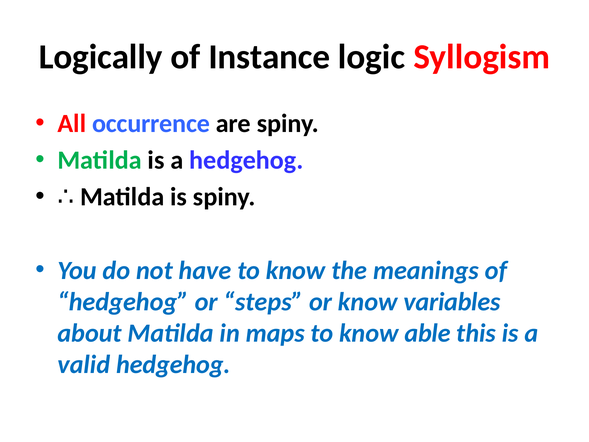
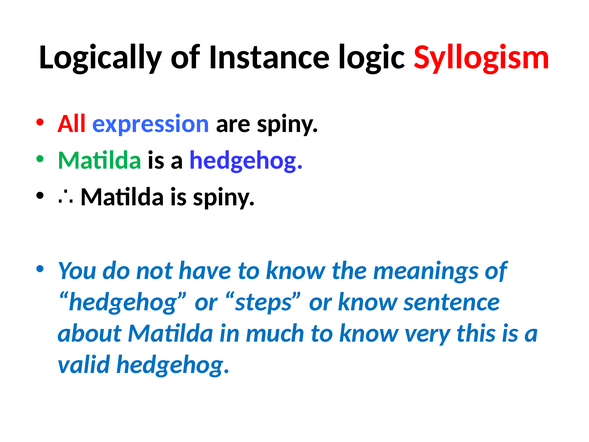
occurrence: occurrence -> expression
variables: variables -> sentence
maps: maps -> much
able: able -> very
